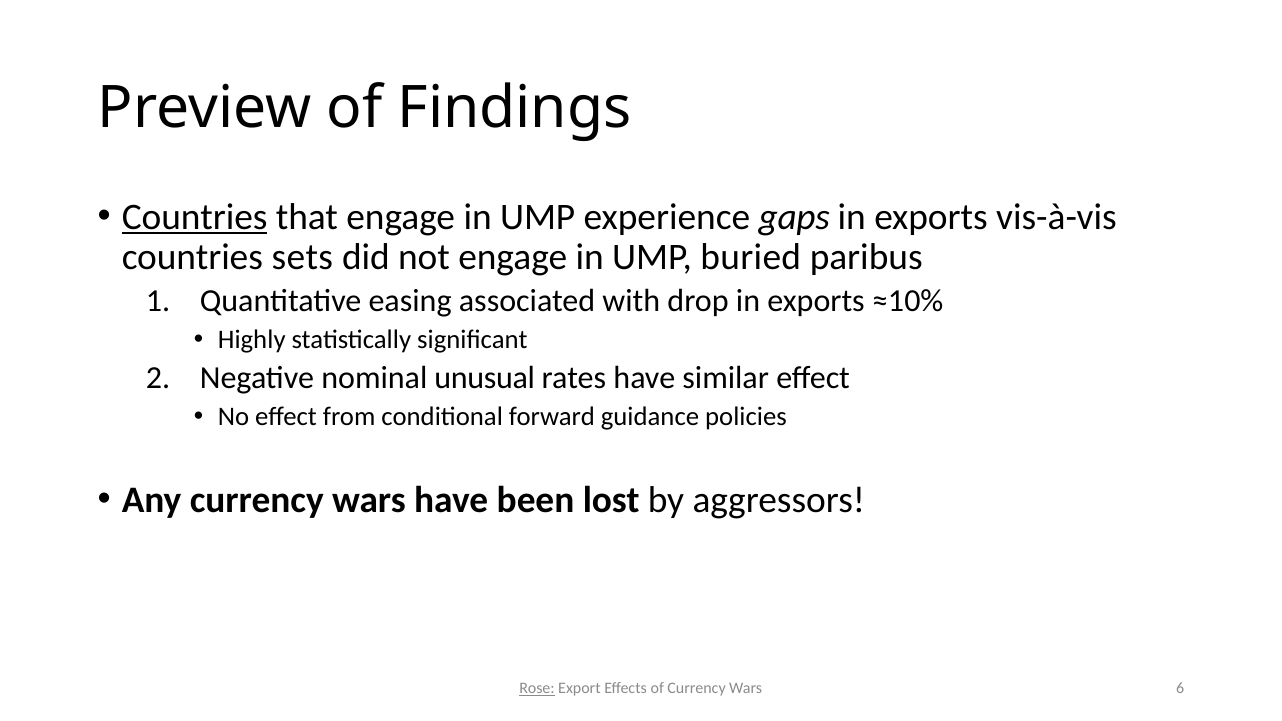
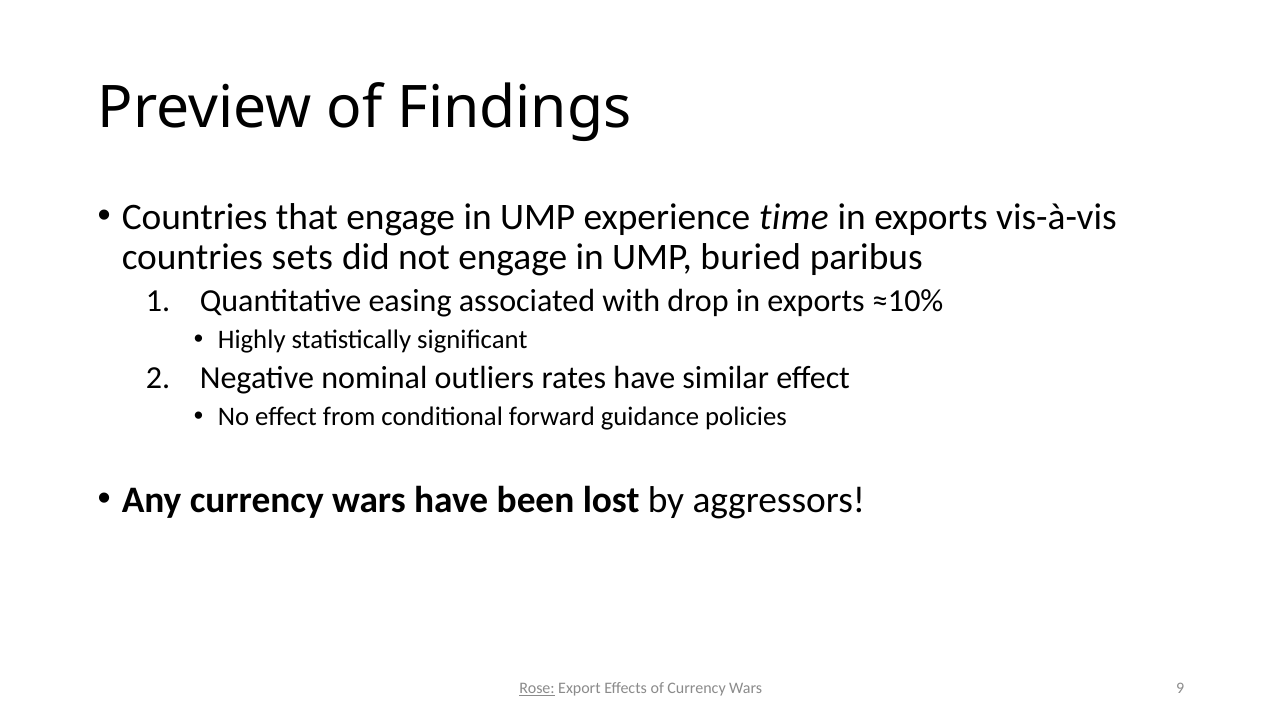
Countries at (195, 217) underline: present -> none
gaps: gaps -> time
unusual: unusual -> outliers
6: 6 -> 9
